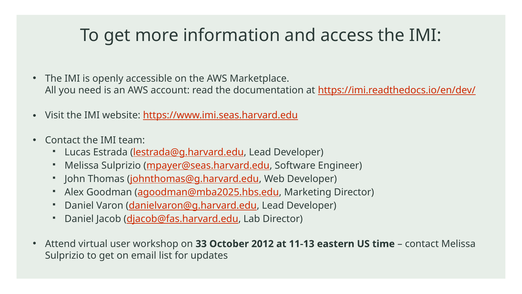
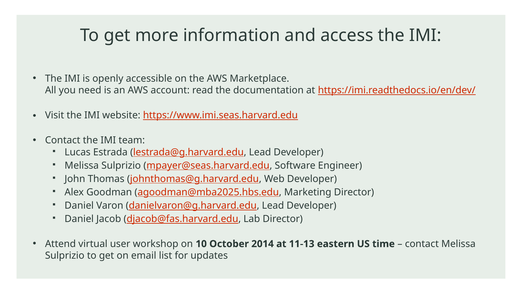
33: 33 -> 10
2012: 2012 -> 2014
